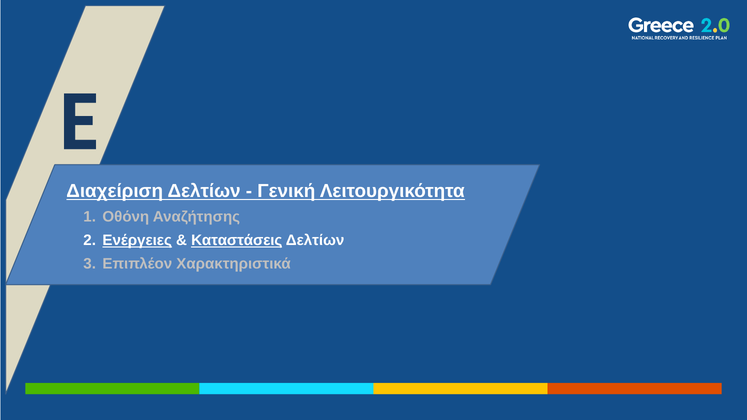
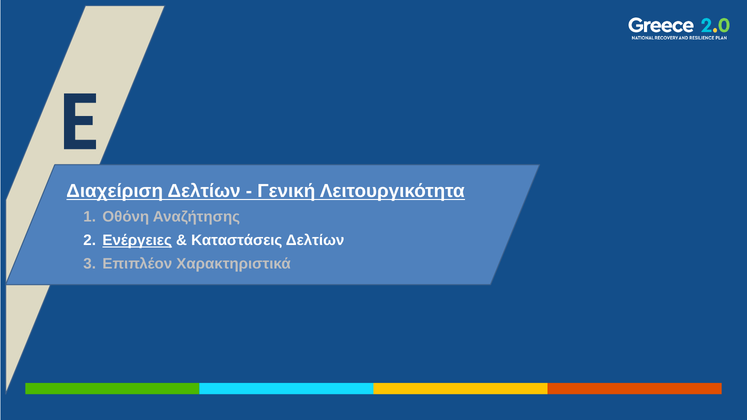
Καταστάσεις underline: present -> none
